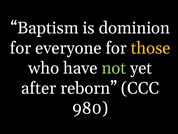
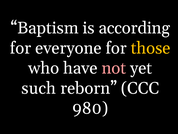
dominion: dominion -> according
not colour: light green -> pink
after: after -> such
